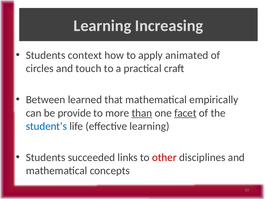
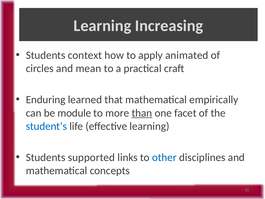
touch: touch -> mean
Between: Between -> Enduring
provide: provide -> module
facet underline: present -> none
succeeded: succeeded -> supported
other colour: red -> blue
